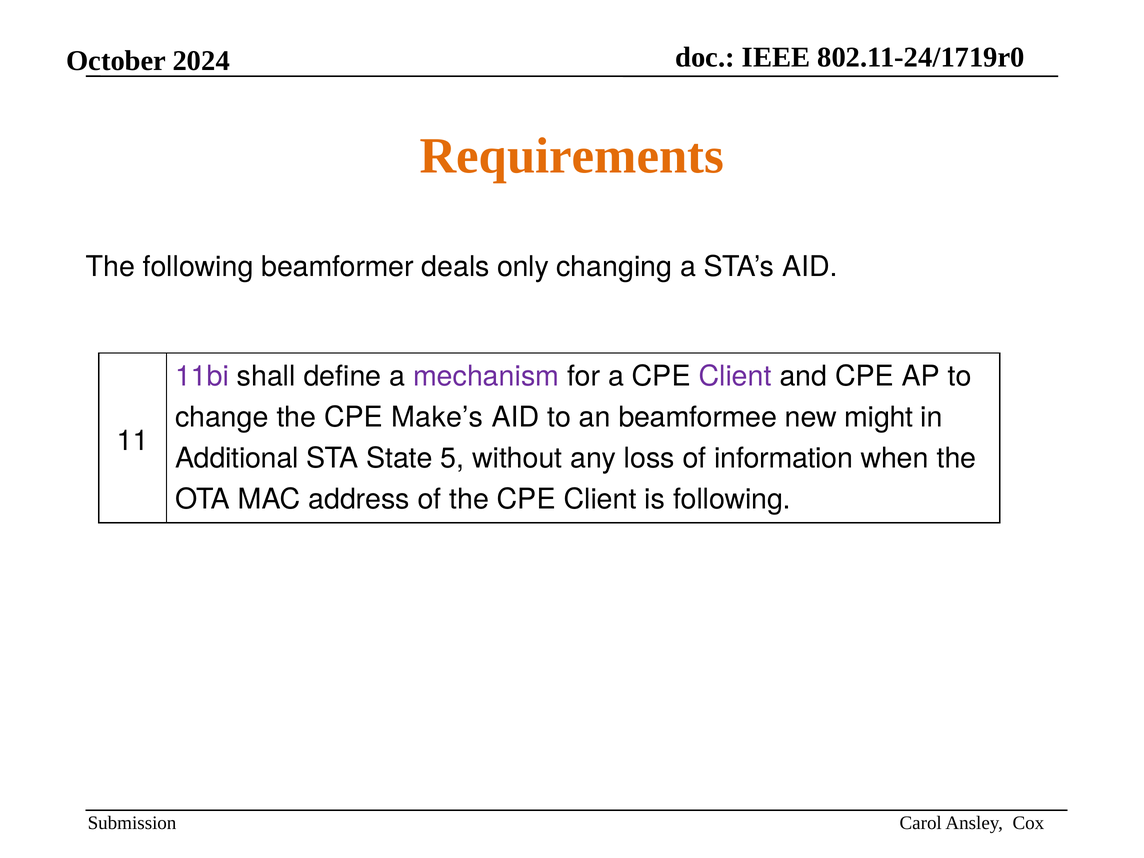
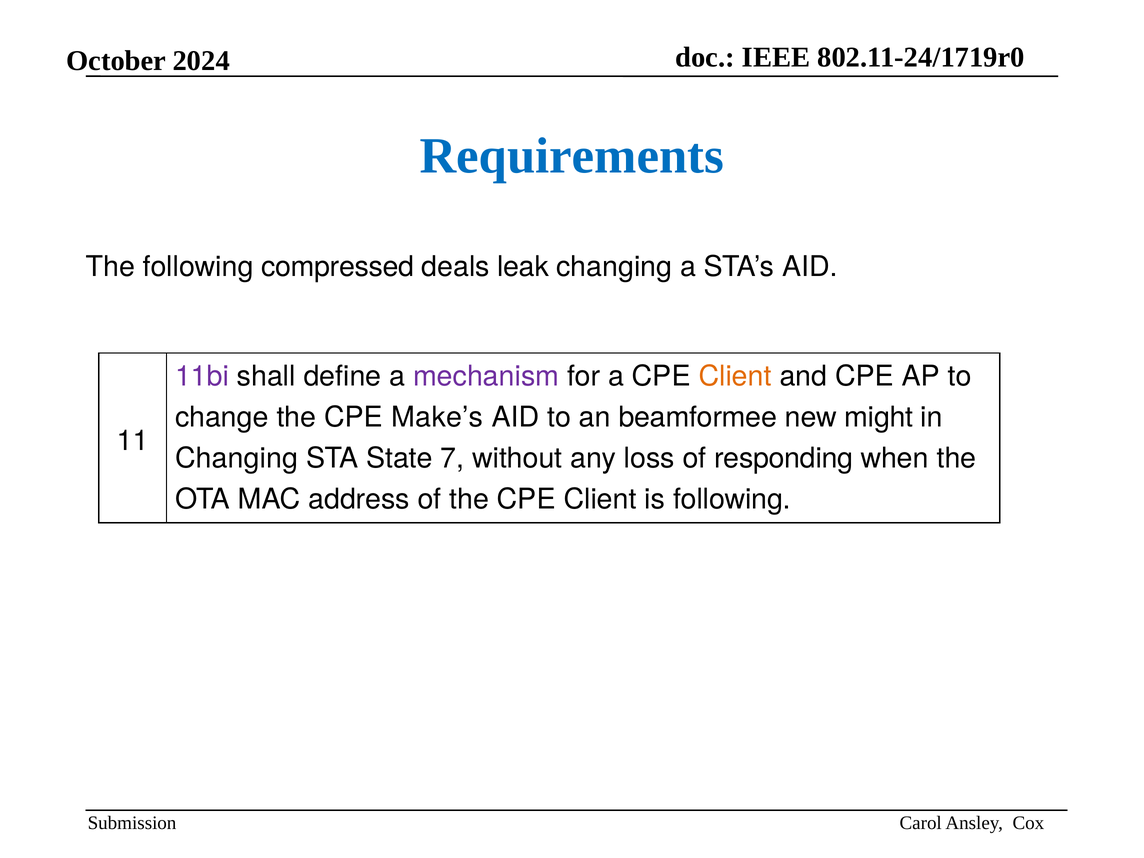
Requirements colour: orange -> blue
beamformer: beamformer -> compressed
only: only -> leak
Client at (735, 376) colour: purple -> orange
Additional at (237, 458): Additional -> Changing
5: 5 -> 7
information: information -> responding
